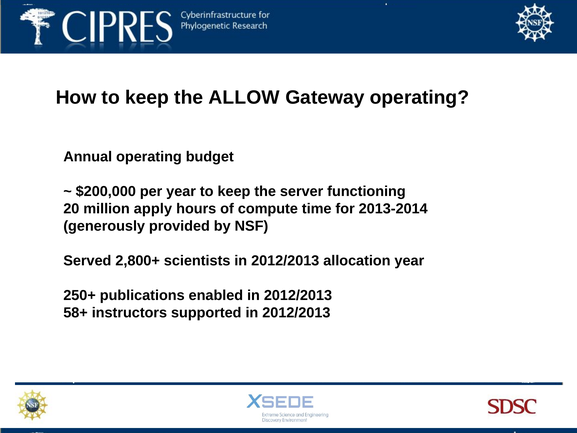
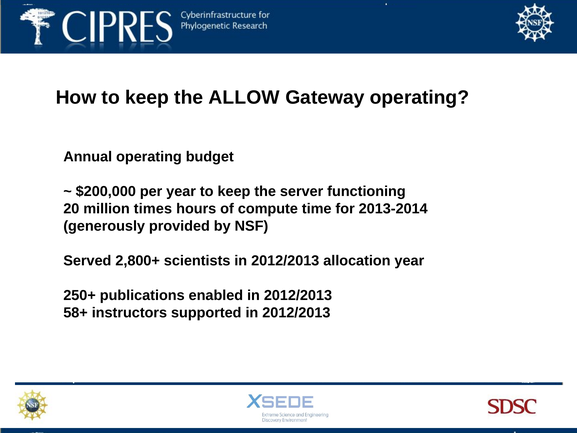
apply: apply -> times
